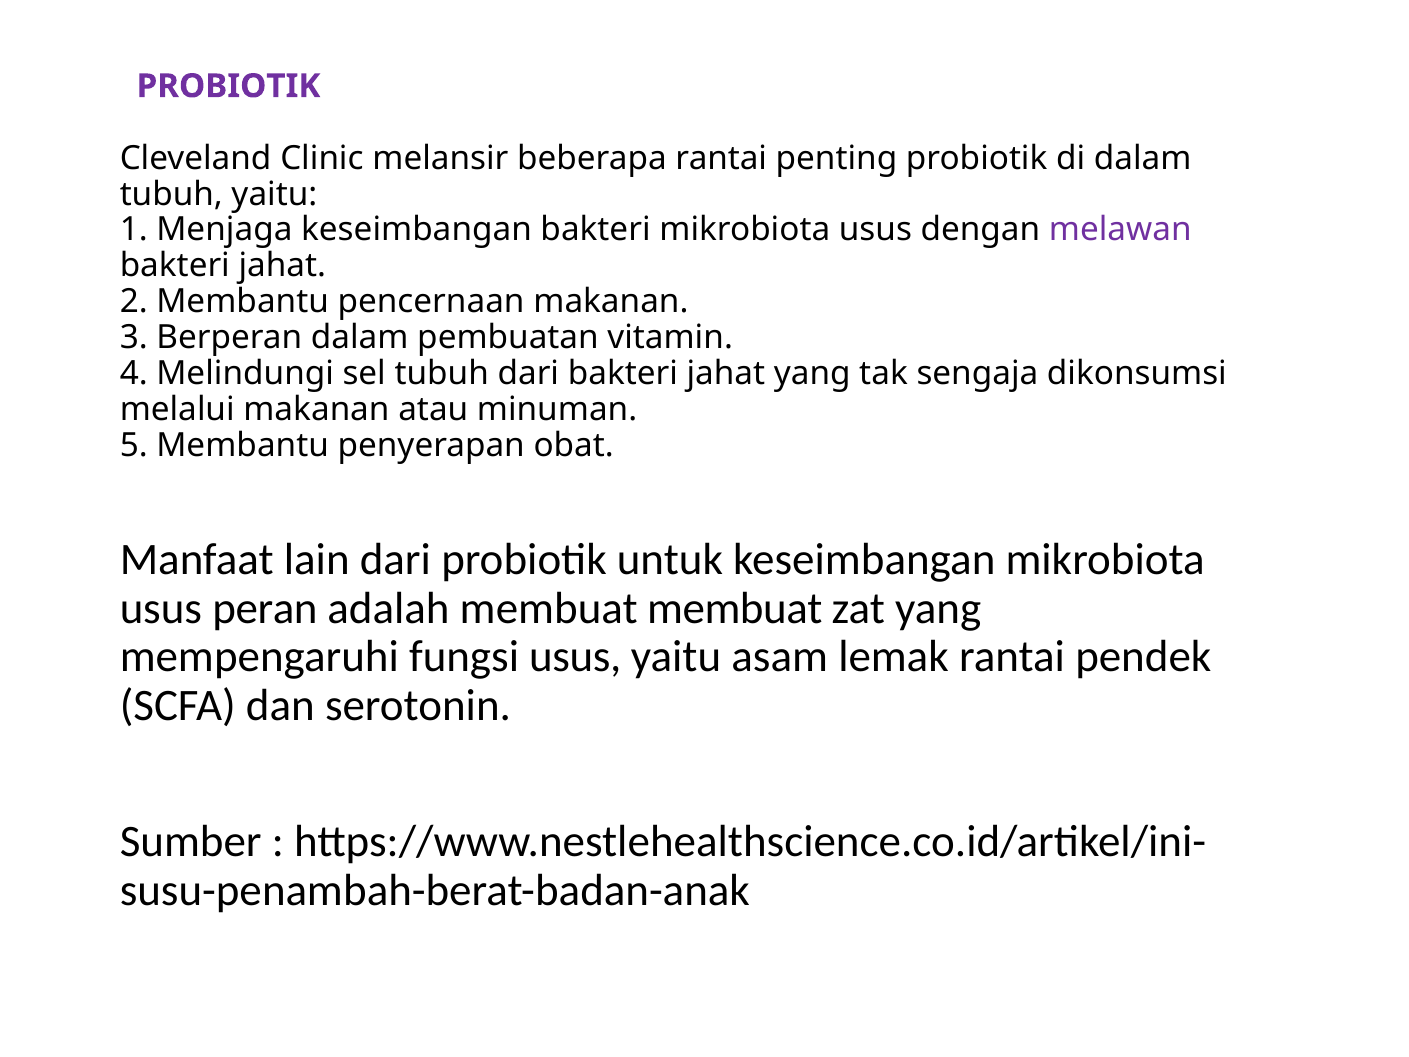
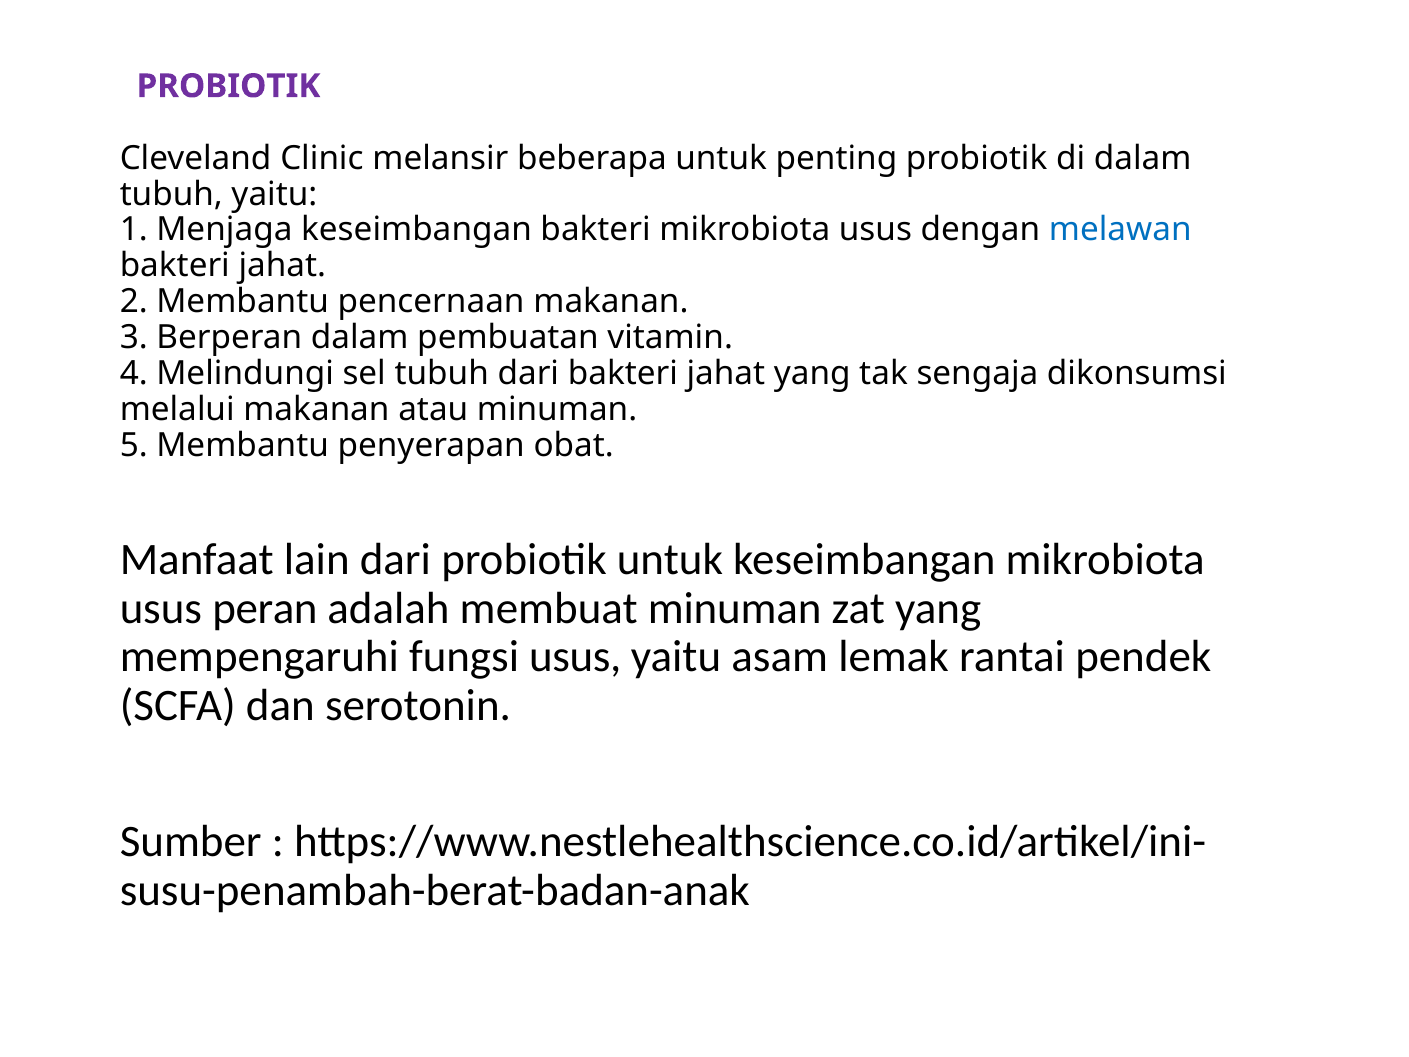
beberapa rantai: rantai -> untuk
melawan colour: purple -> blue
membuat membuat: membuat -> minuman
